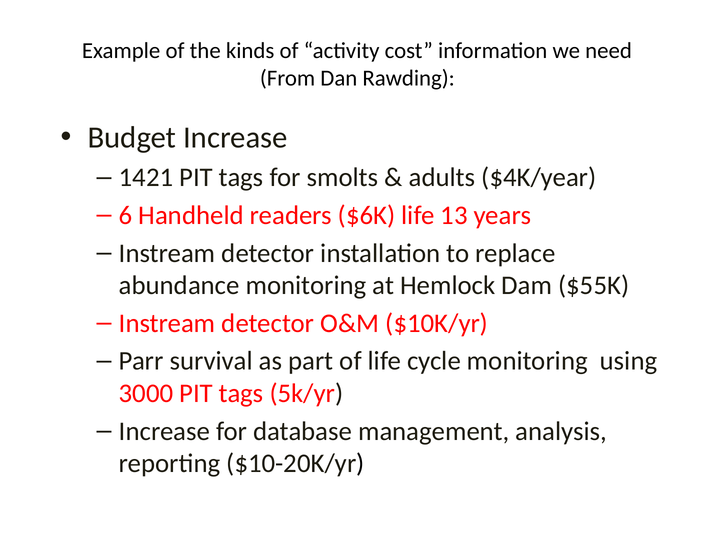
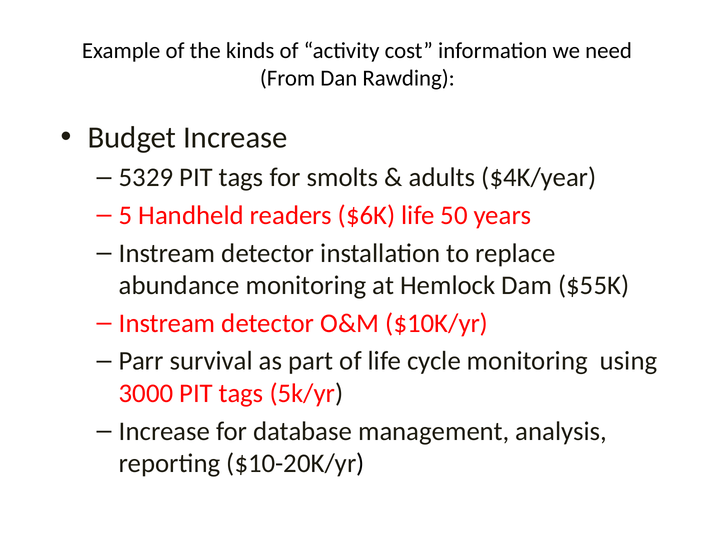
1421: 1421 -> 5329
6: 6 -> 5
13: 13 -> 50
